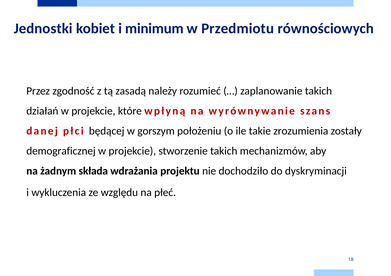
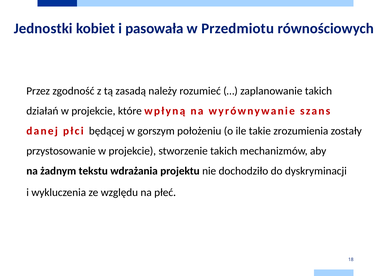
minimum: minimum -> pasowała
demograficznej: demograficznej -> przystosowanie
składa: składa -> tekstu
